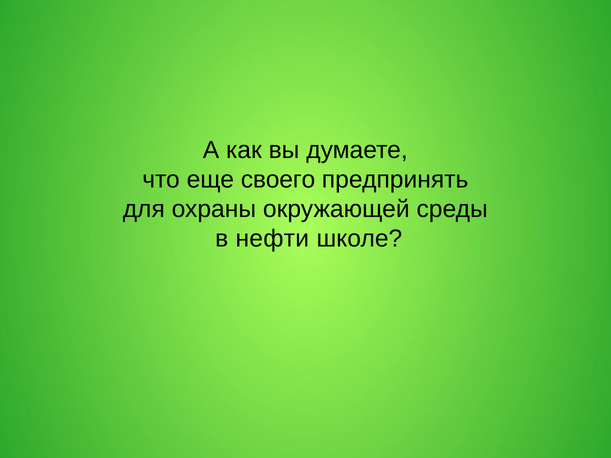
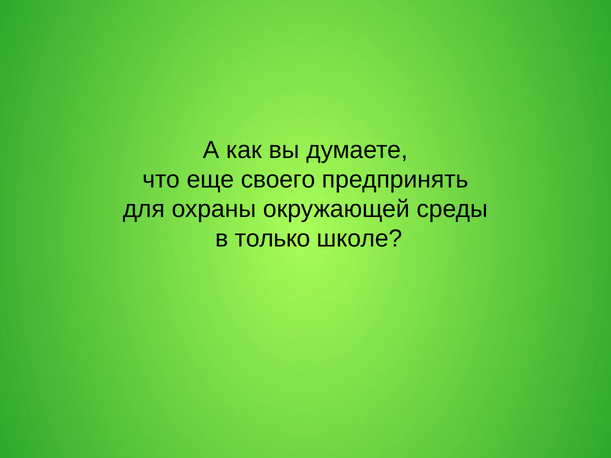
нефти: нефти -> только
